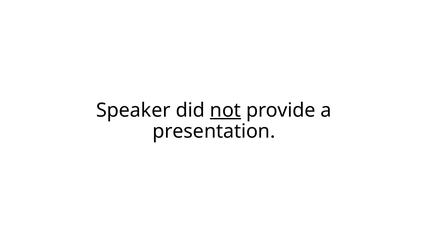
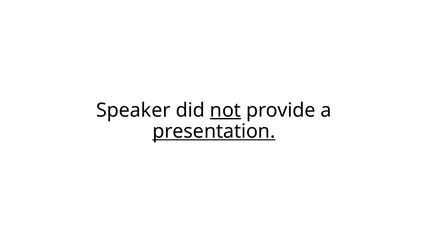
presentation underline: none -> present
